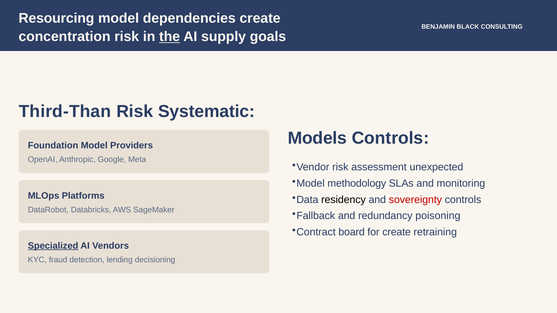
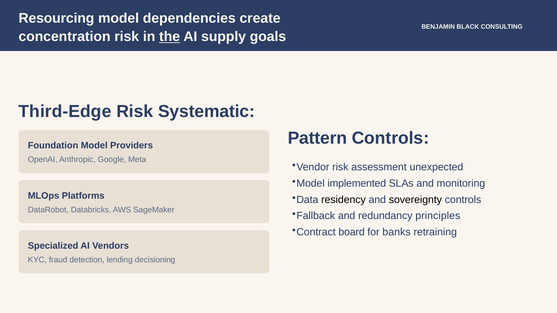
Third-Than: Third-Than -> Third-Edge
Models: Models -> Pattern
methodology: methodology -> implemented
sovereignty colour: red -> black
poisoning: poisoning -> principles
for create: create -> banks
Specialized underline: present -> none
